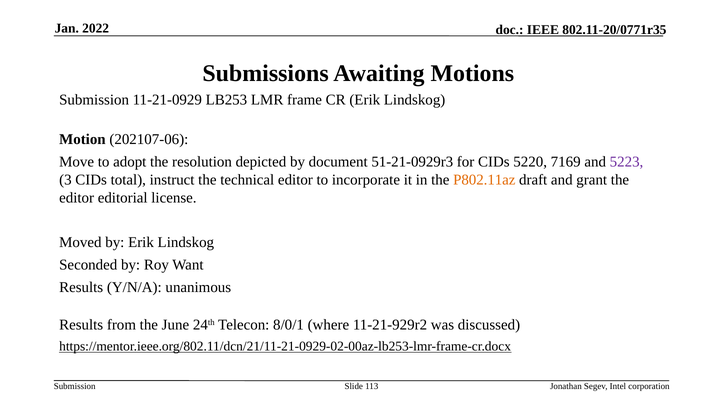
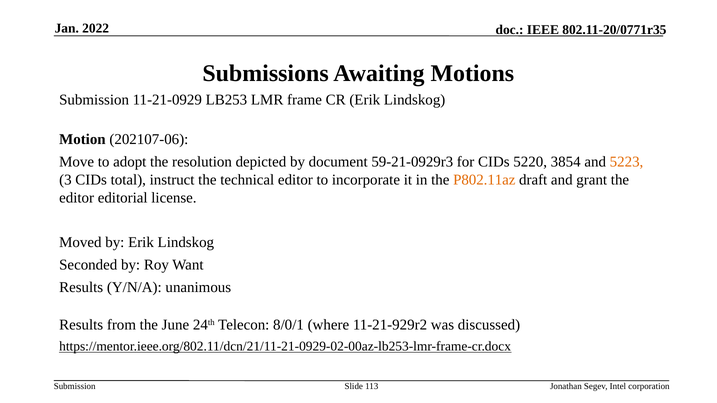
51-21-0929r3: 51-21-0929r3 -> 59-21-0929r3
7169: 7169 -> 3854
5223 colour: purple -> orange
